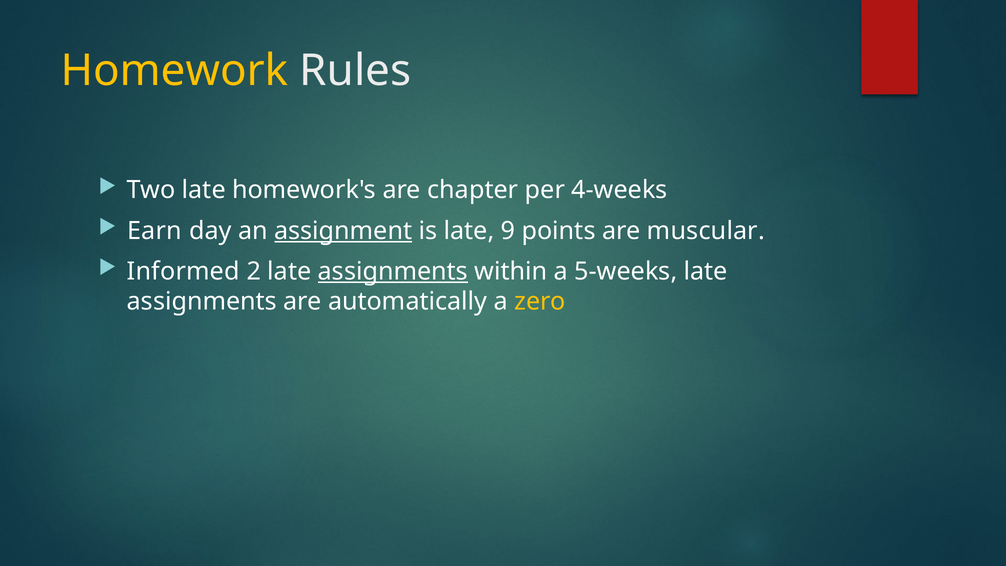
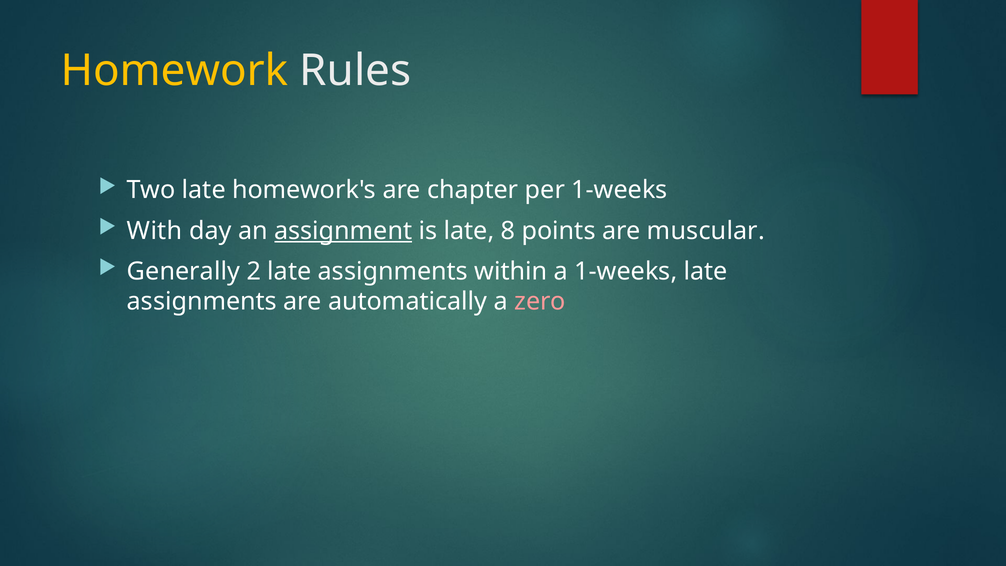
per 4-weeks: 4-weeks -> 1-weeks
Earn: Earn -> With
9: 9 -> 8
Informed: Informed -> Generally
assignments at (393, 271) underline: present -> none
a 5-weeks: 5-weeks -> 1-weeks
zero colour: yellow -> pink
